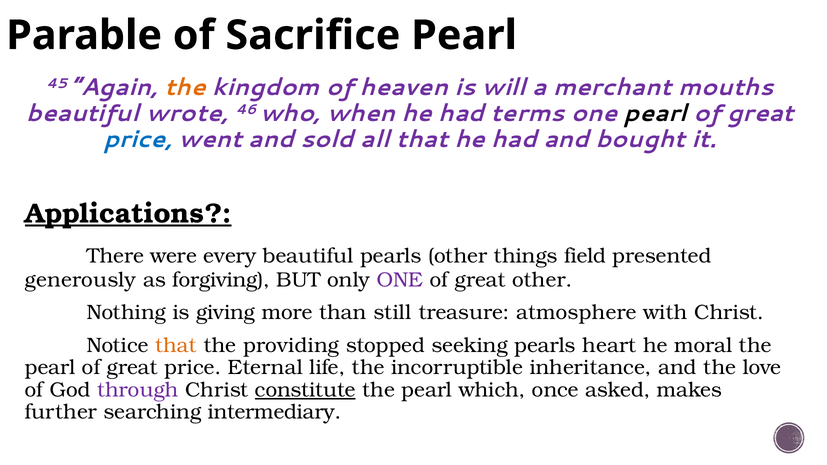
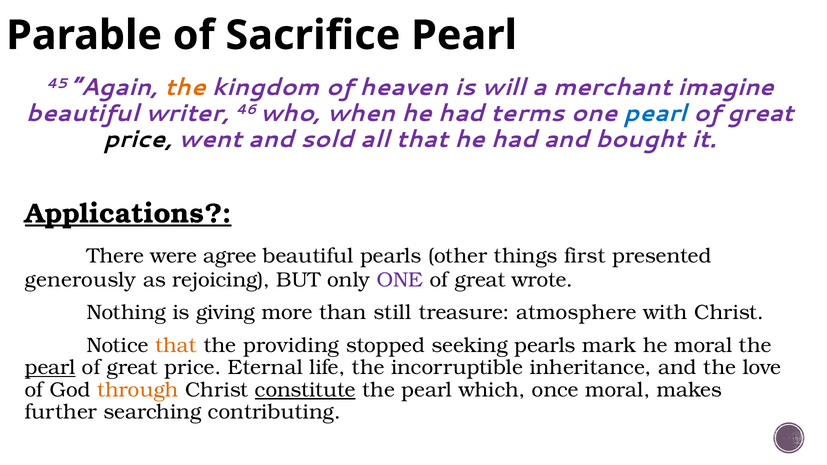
mouths: mouths -> imagine
wrote: wrote -> writer
pearl at (656, 113) colour: black -> blue
price at (138, 139) colour: blue -> black
every: every -> agree
field: field -> first
forgiving: forgiving -> rejoicing
great other: other -> wrote
heart: heart -> mark
pearl at (50, 368) underline: none -> present
through colour: purple -> orange
once asked: asked -> moral
intermediary: intermediary -> contributing
